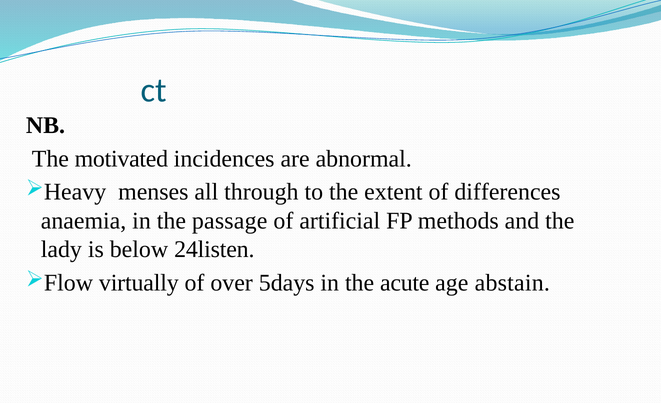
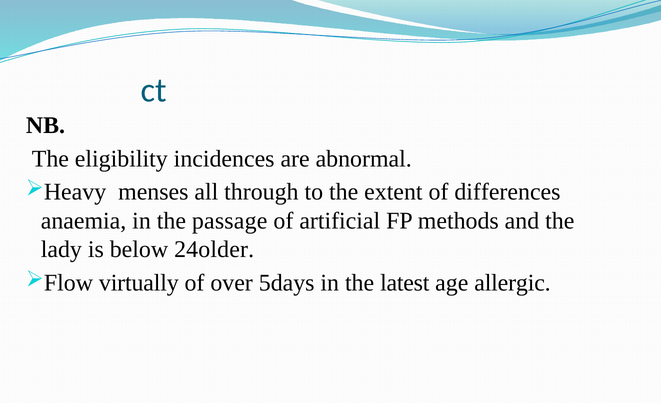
motivated: motivated -> eligibility
24listen: 24listen -> 24older
acute: acute -> latest
abstain: abstain -> allergic
